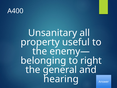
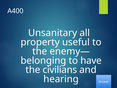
right: right -> have
general: general -> civilians
